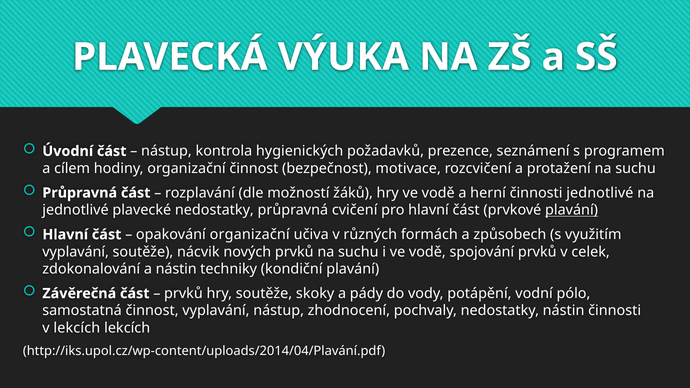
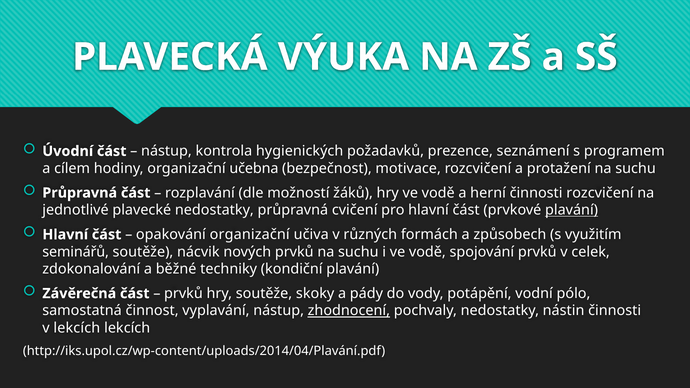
organizační činnost: činnost -> učebna
činnosti jednotlivé: jednotlivé -> rozcvičení
vyplavání at (76, 252): vyplavání -> seminářů
a nástin: nástin -> běžné
zhodnocení underline: none -> present
